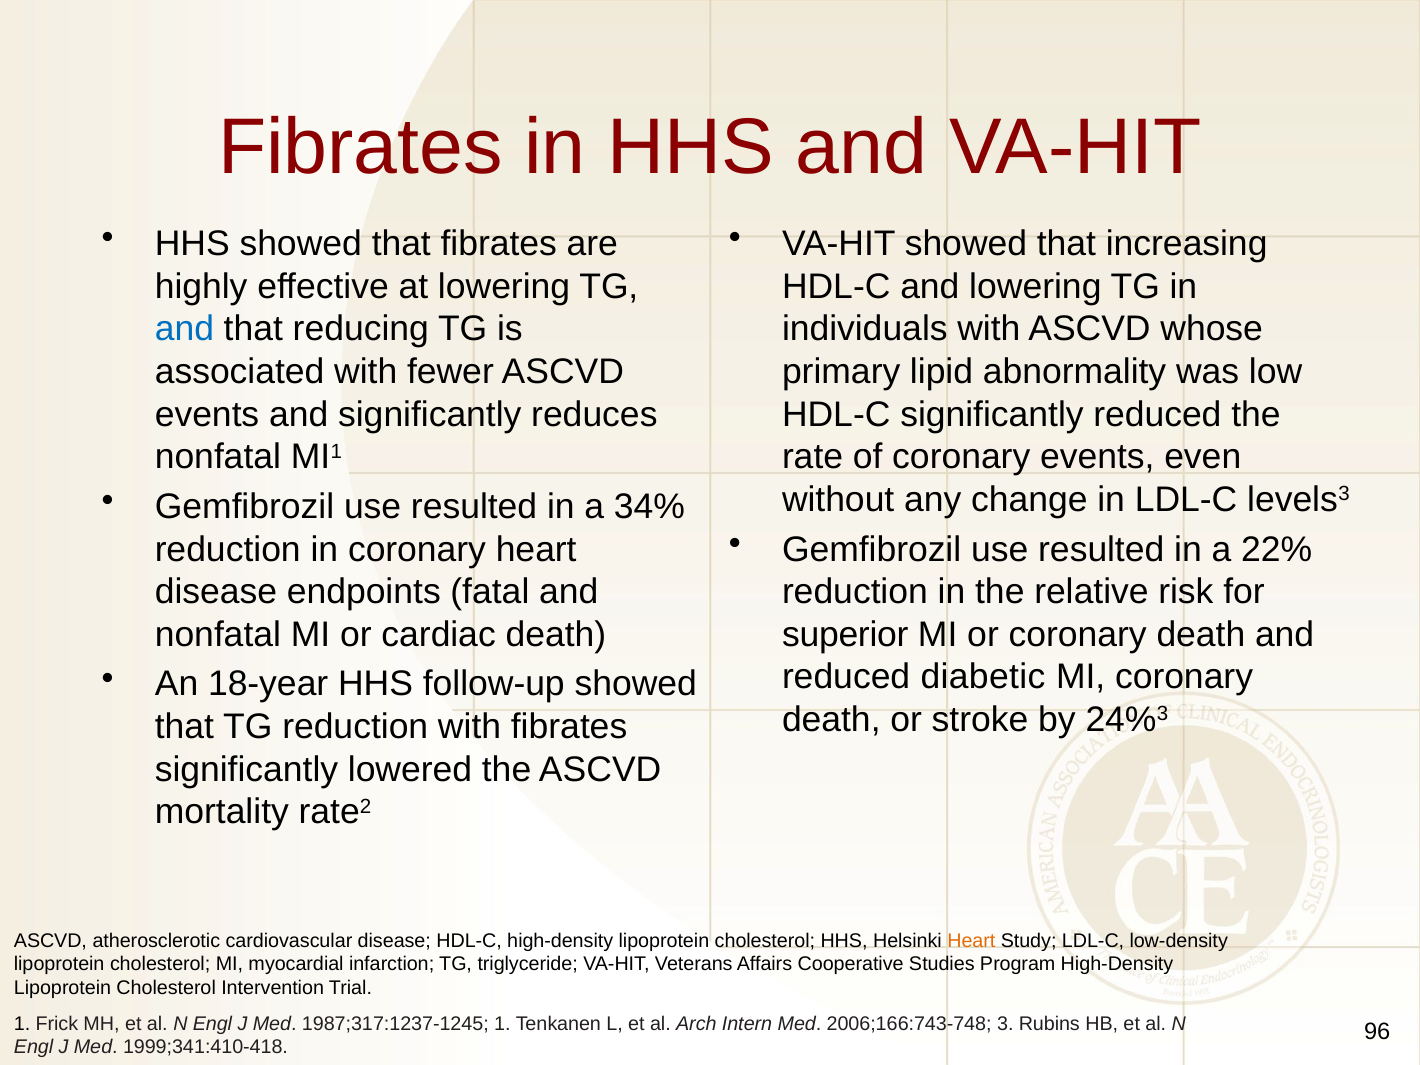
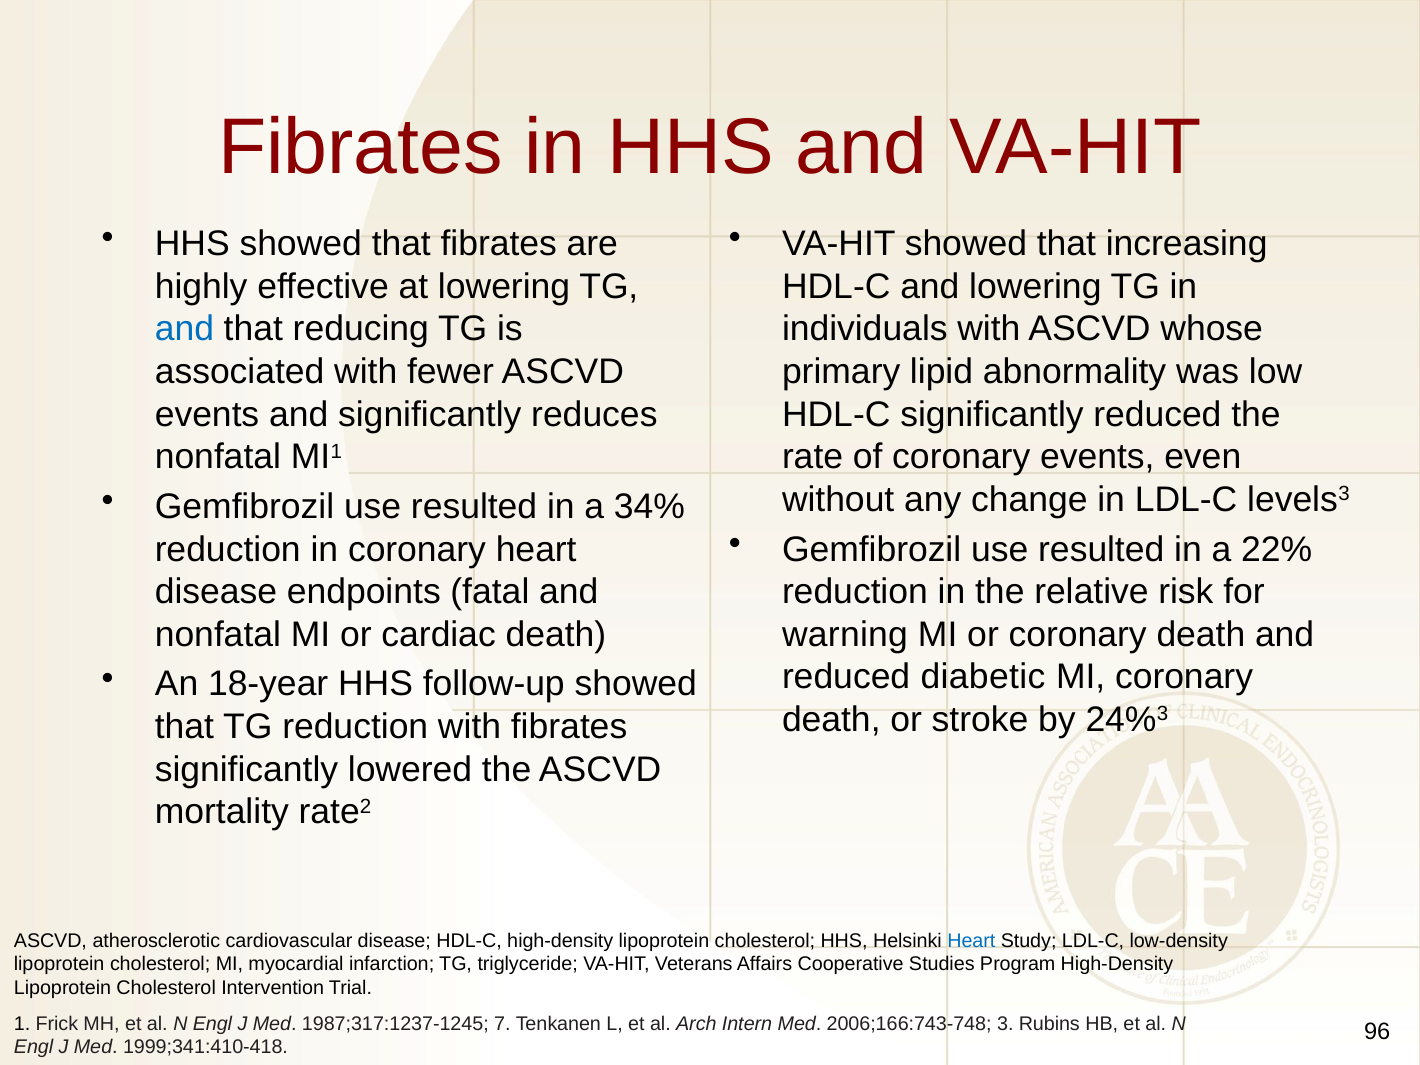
superior: superior -> warning
Heart at (971, 941) colour: orange -> blue
1987;317:1237-1245 1: 1 -> 7
